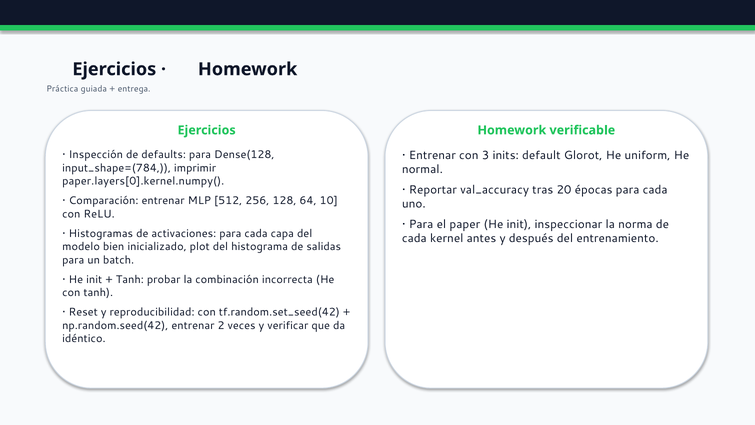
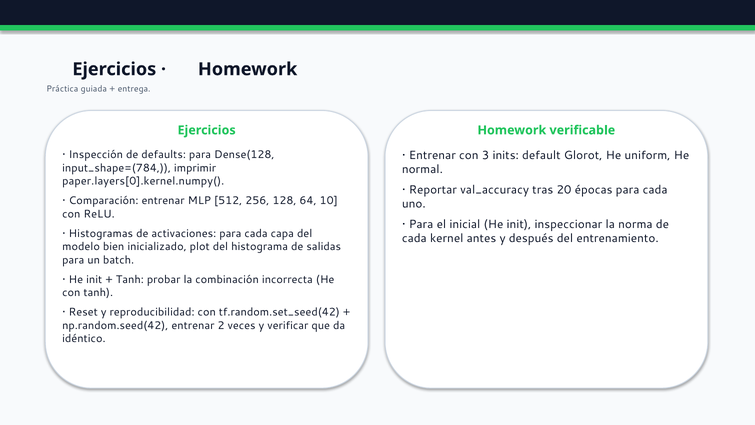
paper: paper -> inicial
